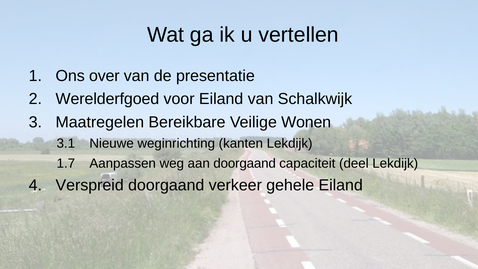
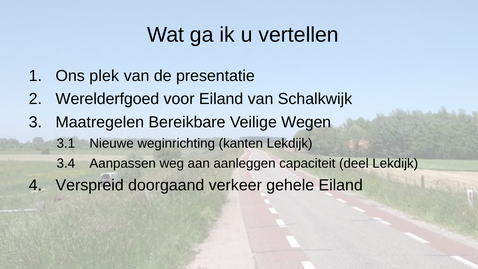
over: over -> plek
Wonen: Wonen -> Wegen
1.7: 1.7 -> 3.4
aan doorgaand: doorgaand -> aanleggen
